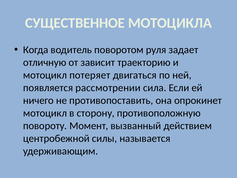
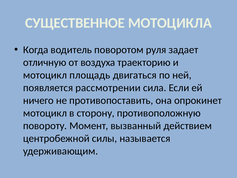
зависит: зависит -> воздуха
потеряет: потеряет -> площадь
